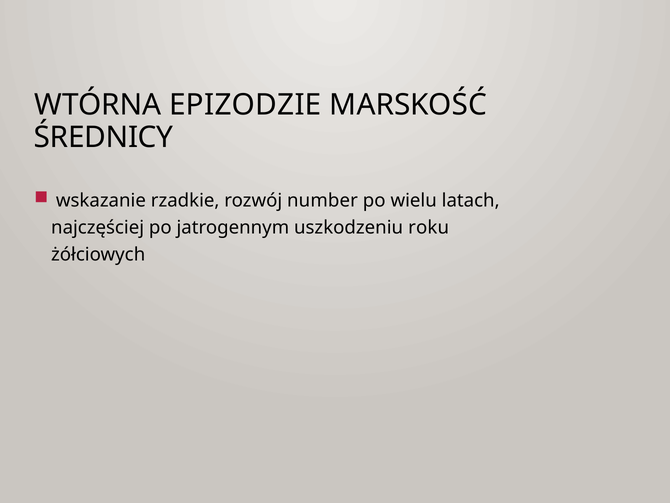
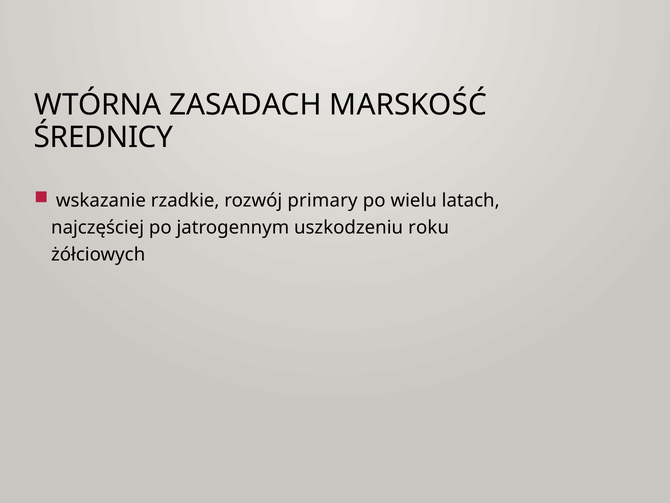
EPIZODZIE: EPIZODZIE -> ZASADACH
number: number -> primary
